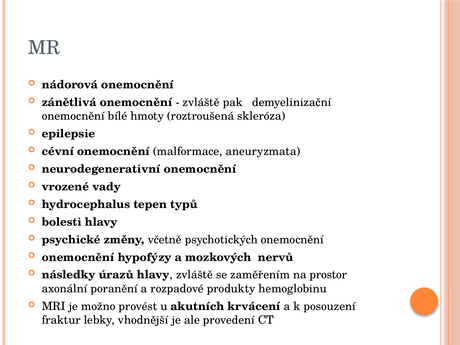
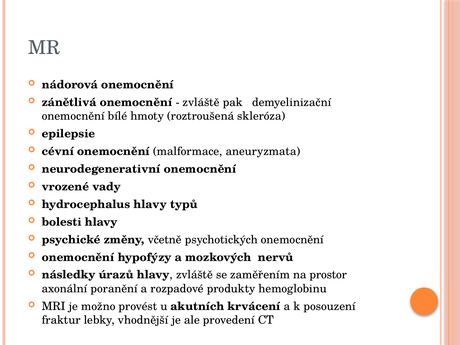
hydrocephalus tepen: tepen -> hlavy
